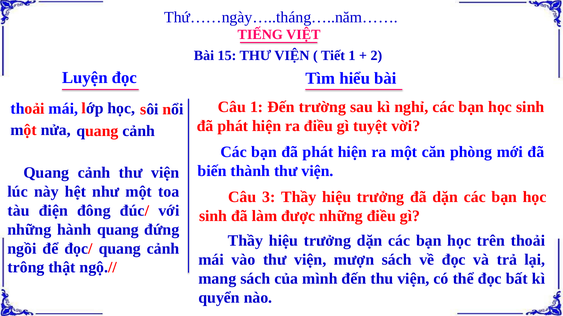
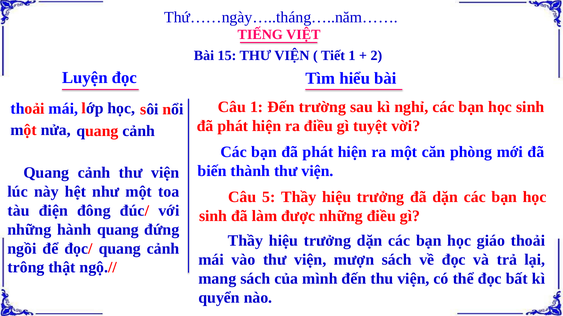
3: 3 -> 5
trên: trên -> giáo
